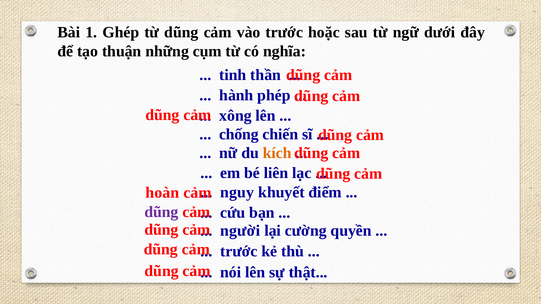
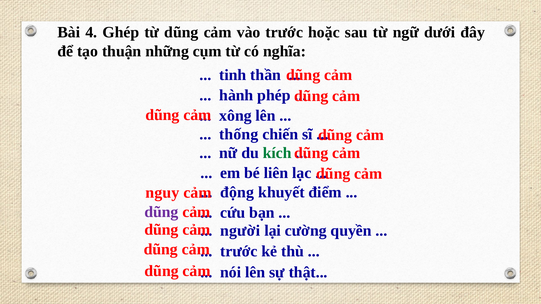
1: 1 -> 4
chống: chống -> thống
kích colour: orange -> green
nguy: nguy -> động
hoàn: hoàn -> nguy
